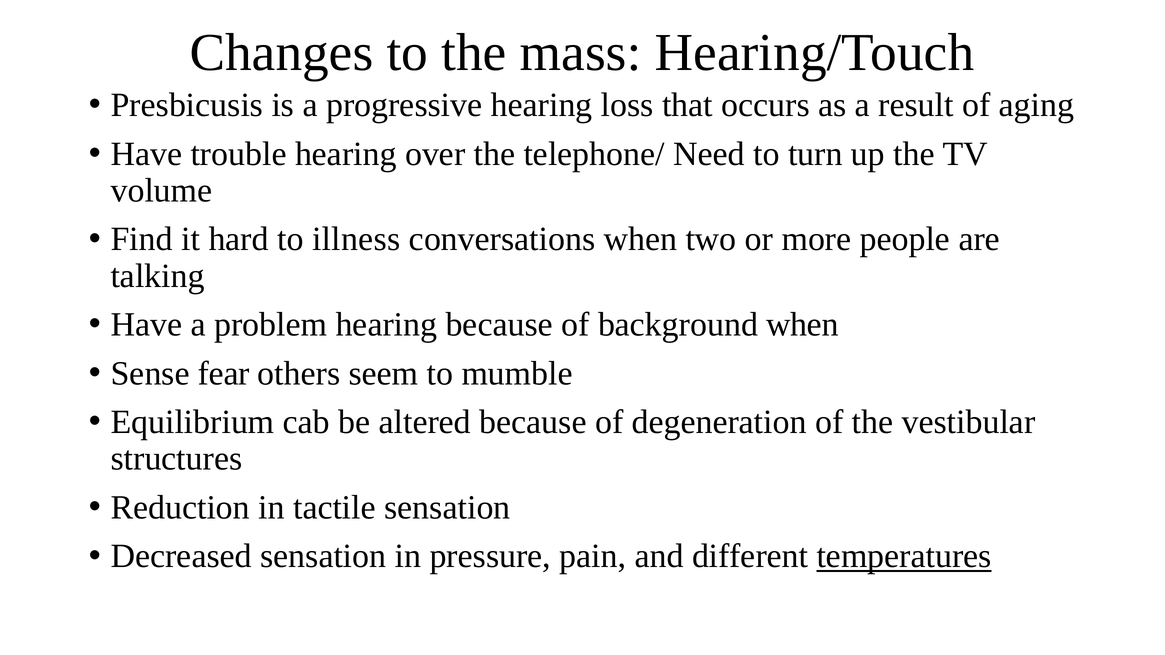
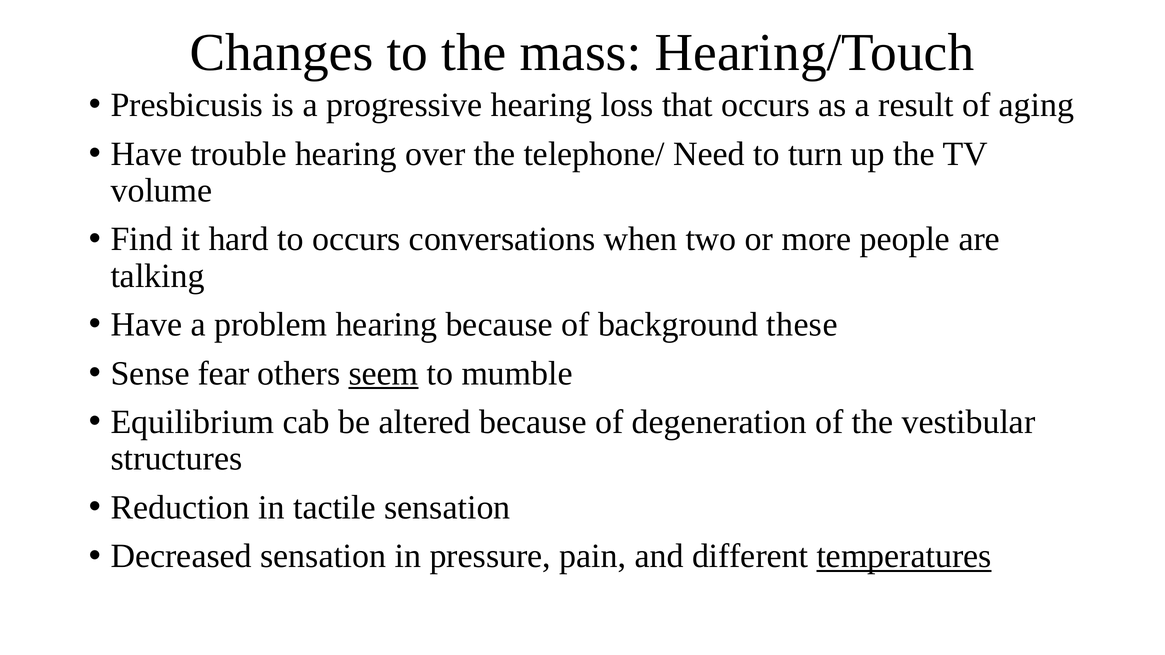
to illness: illness -> occurs
background when: when -> these
seem underline: none -> present
